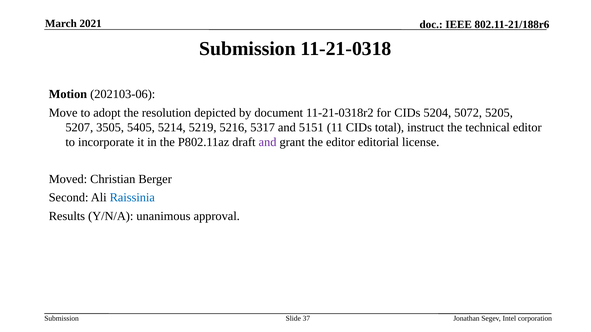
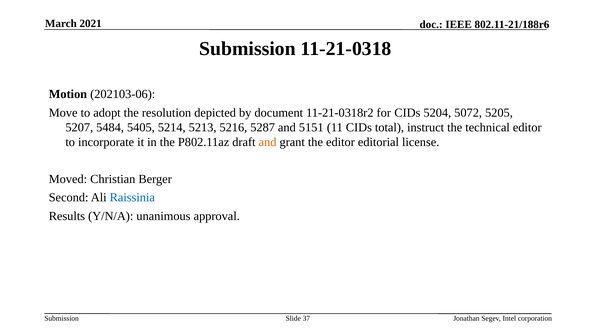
3505: 3505 -> 5484
5219: 5219 -> 5213
5317: 5317 -> 5287
and at (268, 142) colour: purple -> orange
